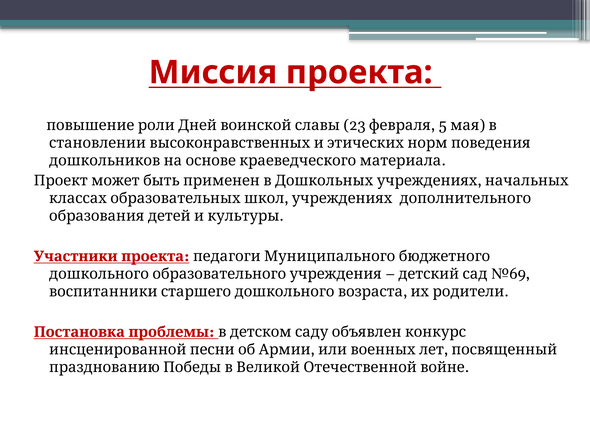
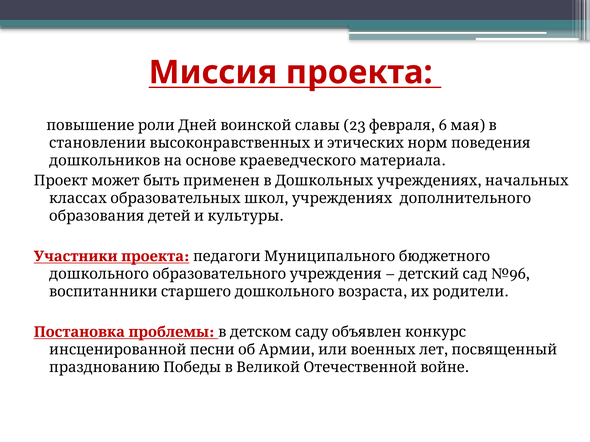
5: 5 -> 6
№69: №69 -> №96
